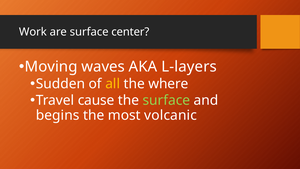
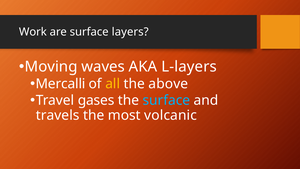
center: center -> layers
Sudden: Sudden -> Mercalli
where: where -> above
cause: cause -> gases
surface at (166, 100) colour: light green -> light blue
begins: begins -> travels
